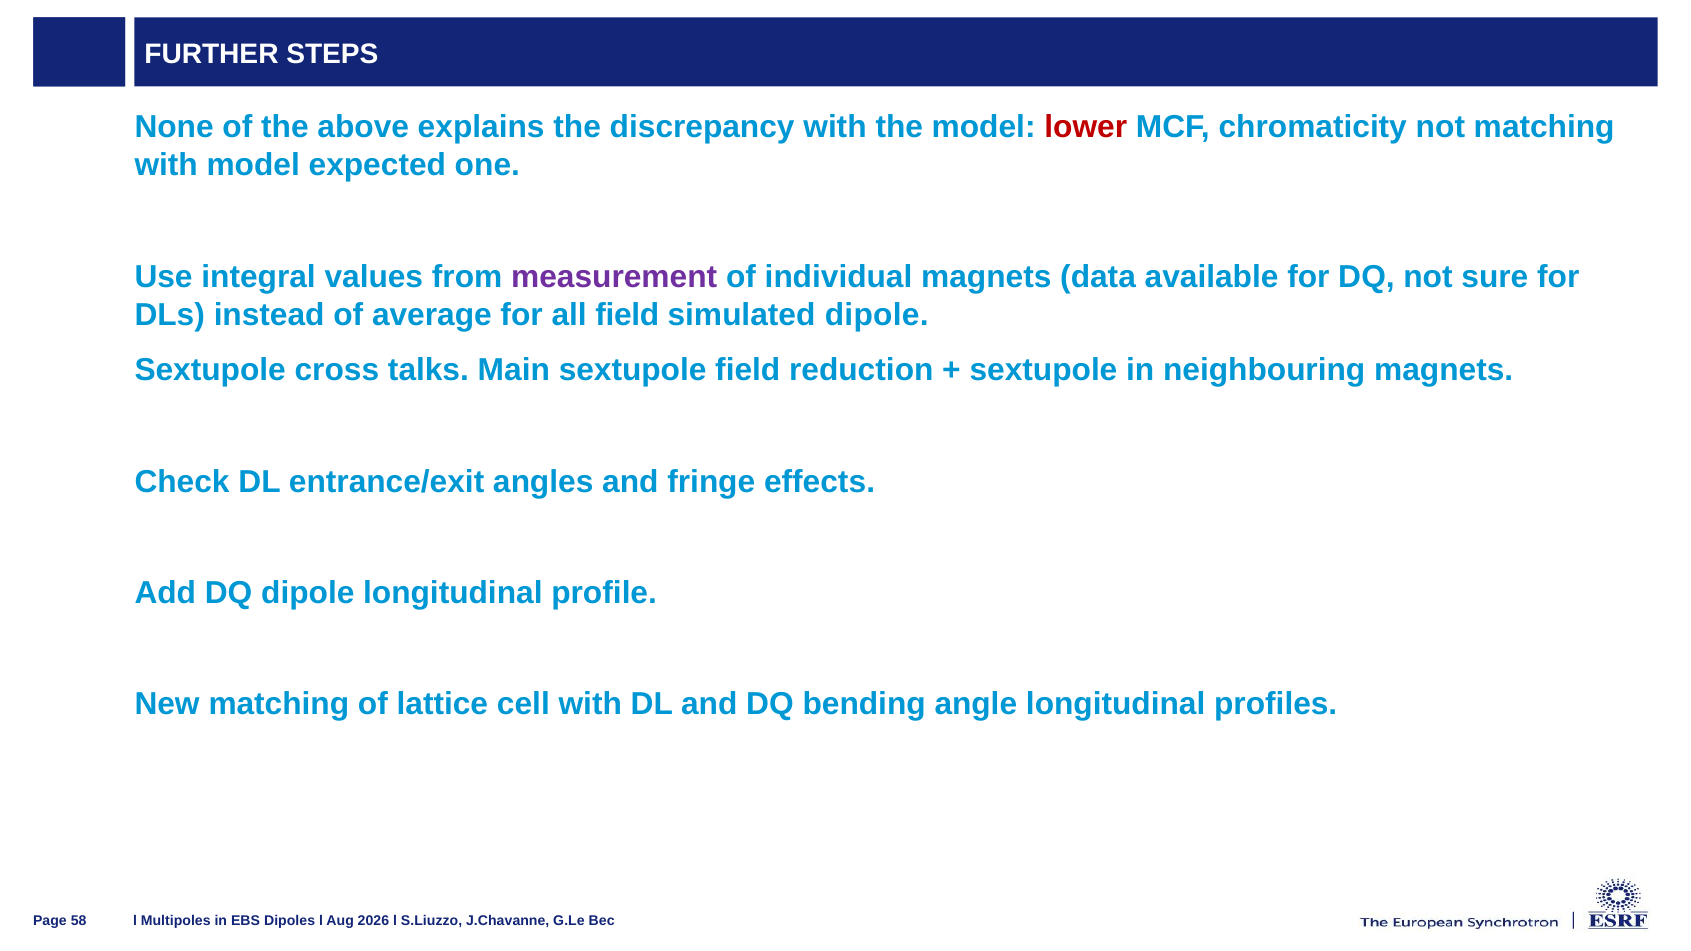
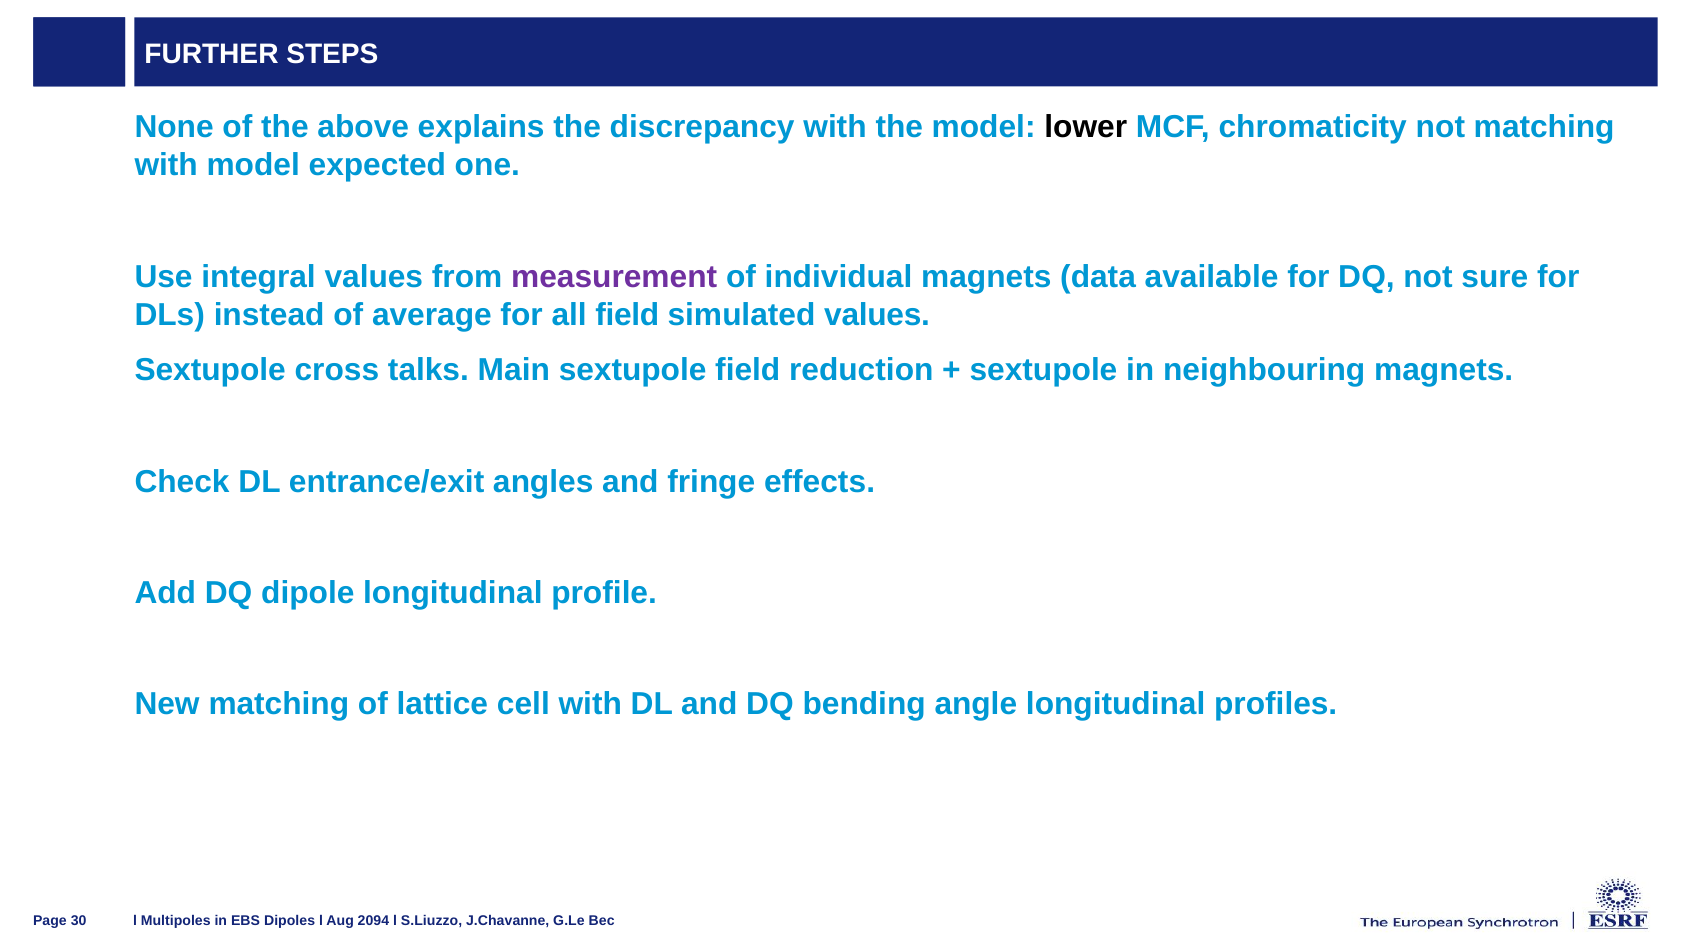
lower colour: red -> black
simulated dipole: dipole -> values
58: 58 -> 30
2026: 2026 -> 2094
